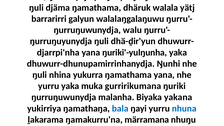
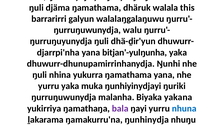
yätj: yätj -> this
ŋuriki'-yulŋunha: ŋuriki'-yulŋunha -> bitjan'-yulŋunha
gurririkumana: gurririkumana -> ŋunhiyinydjayi
bala colour: blue -> purple
ŋamakurru'na märramana: märramana -> ŋunhinydja
